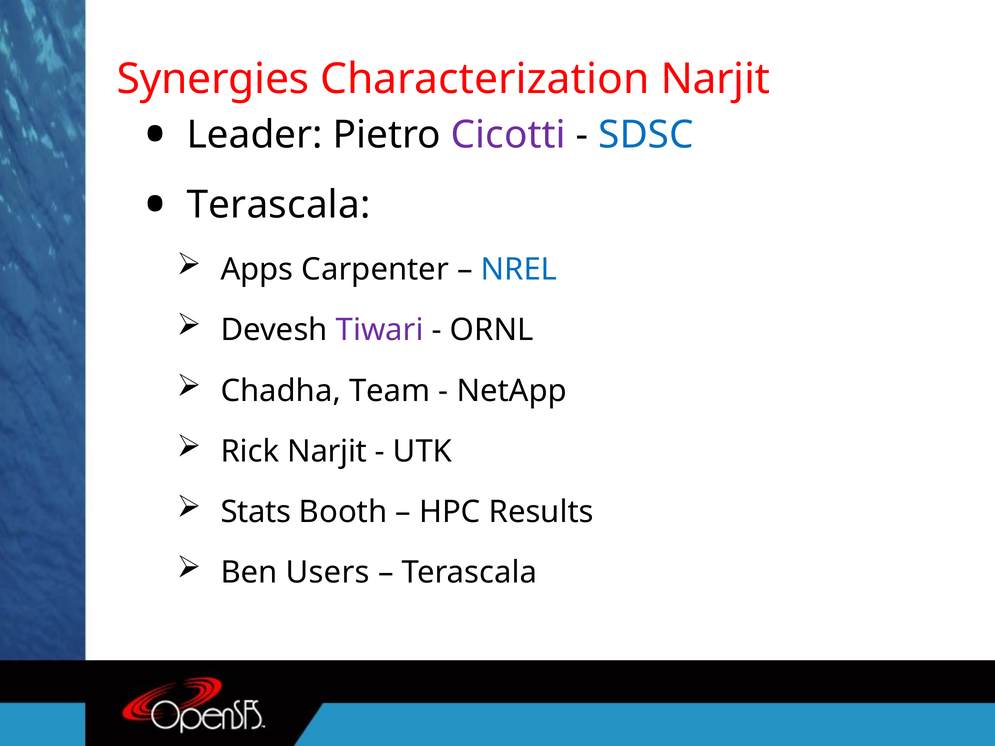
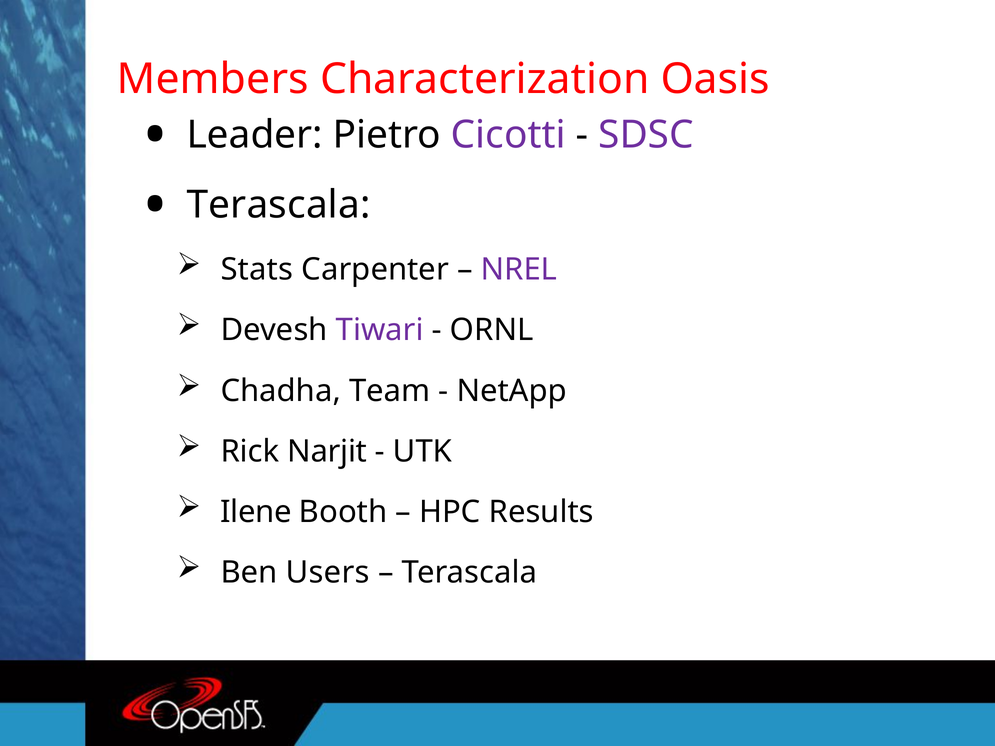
Synergies: Synergies -> Members
Characterization Narjit: Narjit -> Oasis
SDSC colour: blue -> purple
Apps: Apps -> Stats
NREL colour: blue -> purple
Stats: Stats -> Ilene
